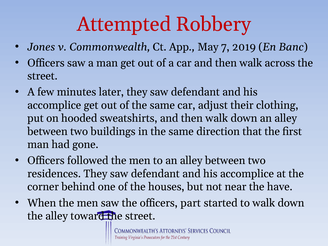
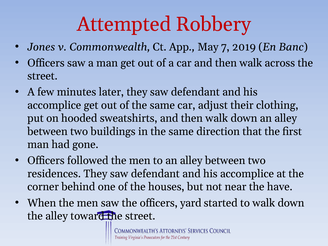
part: part -> yard
